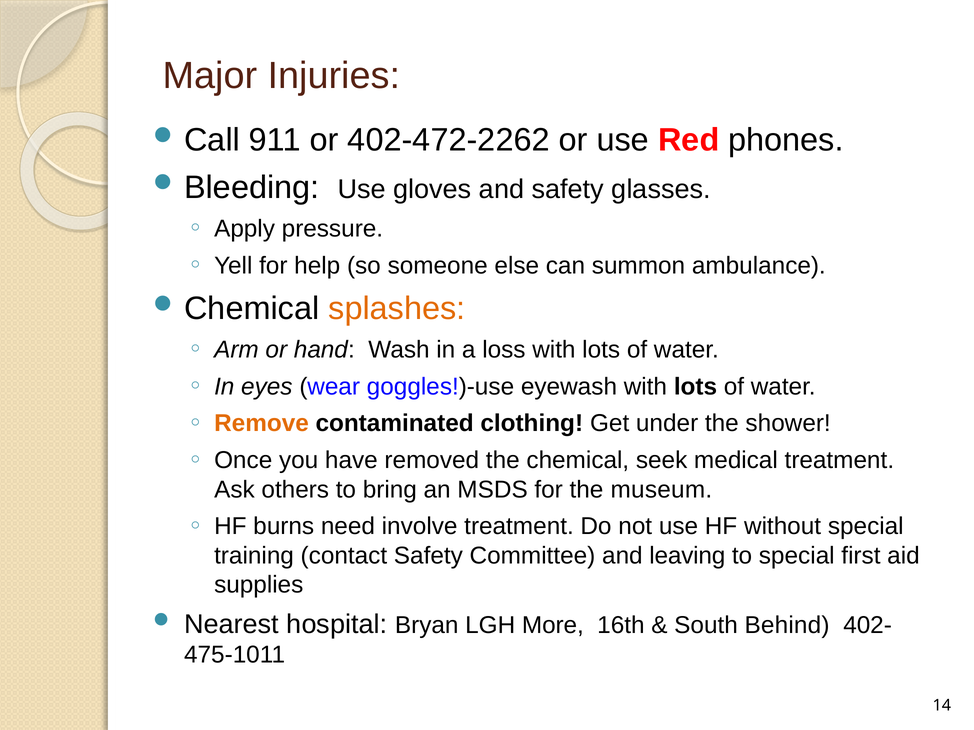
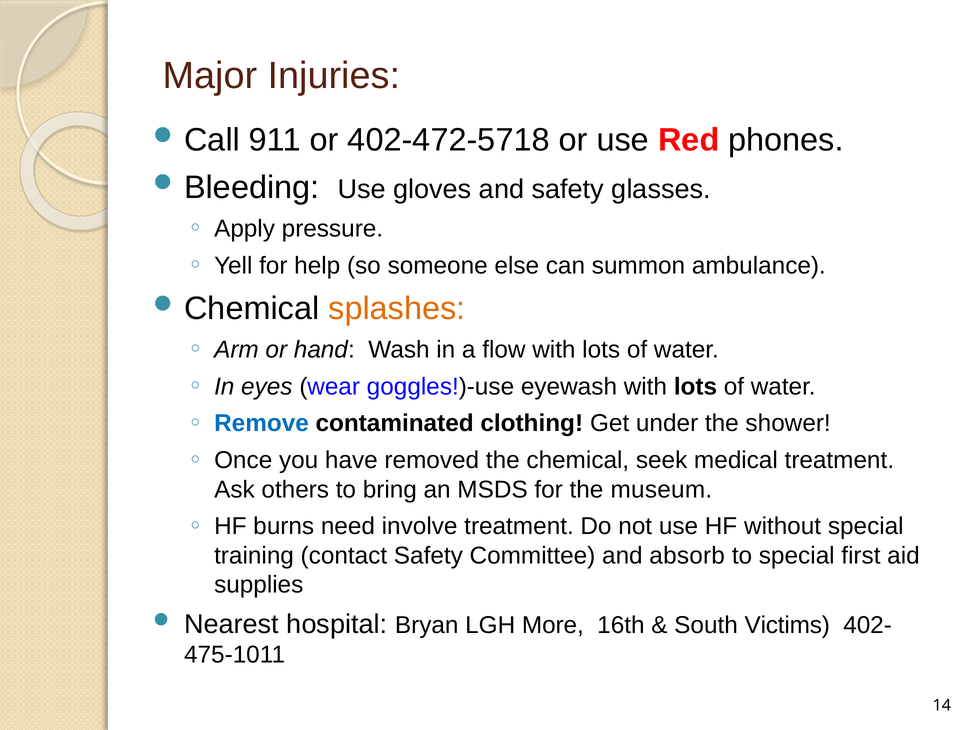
402-472-2262: 402-472-2262 -> 402-472-5718
loss: loss -> flow
Remove colour: orange -> blue
leaving: leaving -> absorb
Behind: Behind -> Victims
